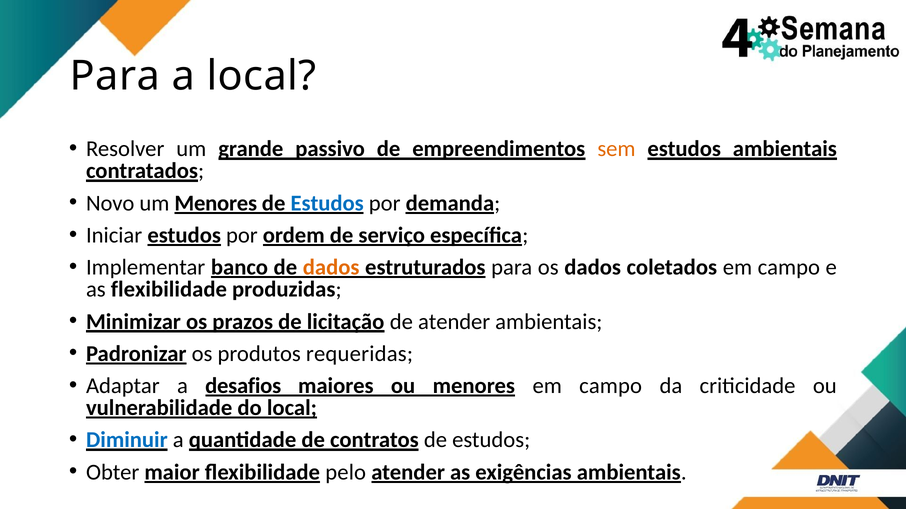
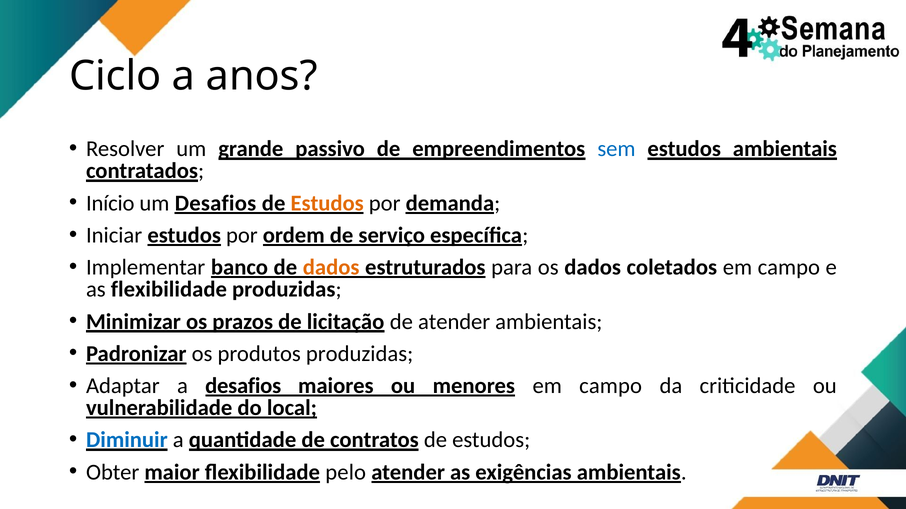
Para at (115, 76): Para -> Ciclo
a local: local -> anos
sem colour: orange -> blue
Novo: Novo -> Início
um Menores: Menores -> Desafios
Estudos at (327, 203) colour: blue -> orange
produtos requeridas: requeridas -> produzidas
